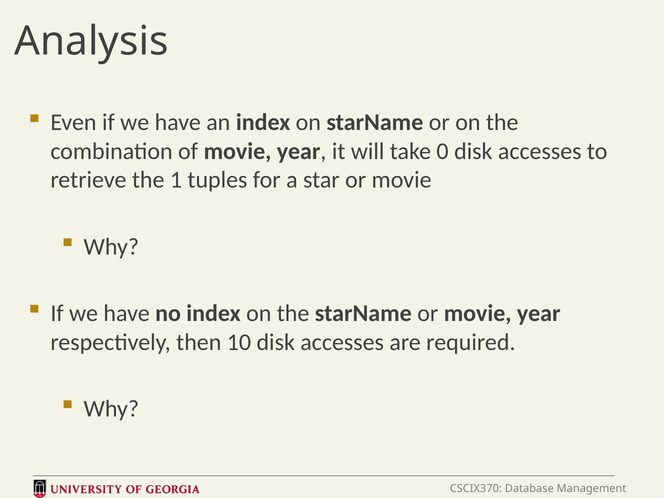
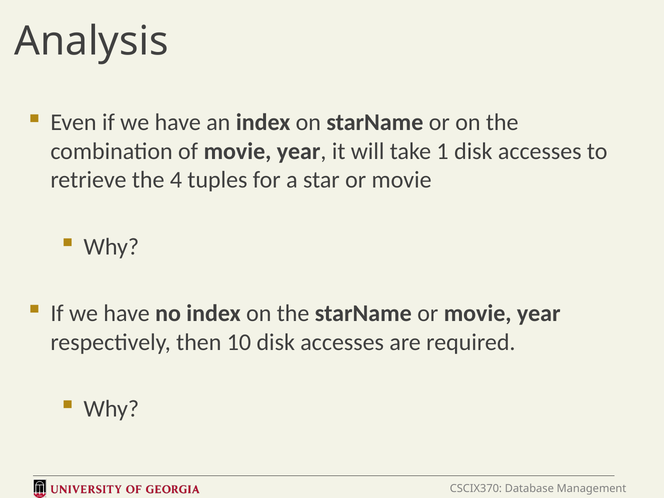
0: 0 -> 1
1: 1 -> 4
